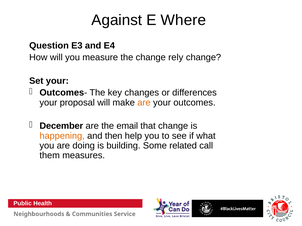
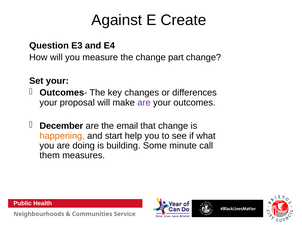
Where: Where -> Create
rely: rely -> part
are at (144, 103) colour: orange -> purple
then: then -> start
related: related -> minute
